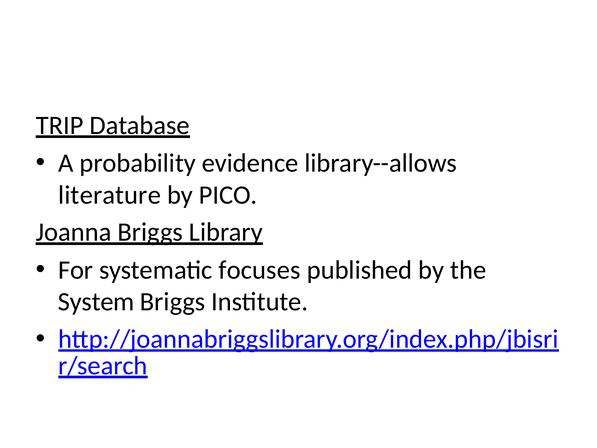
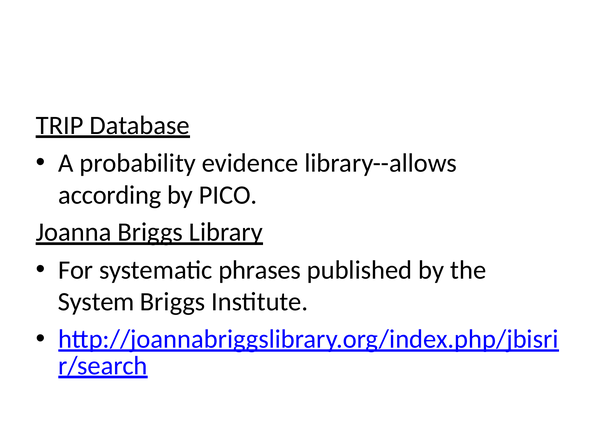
literature: literature -> according
focuses: focuses -> phrases
